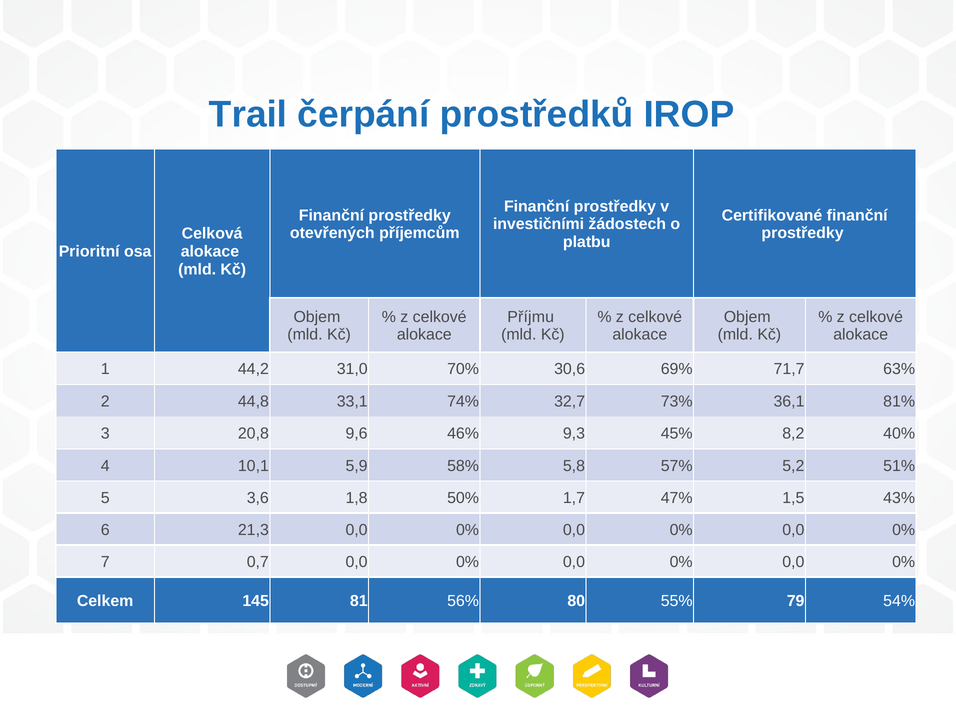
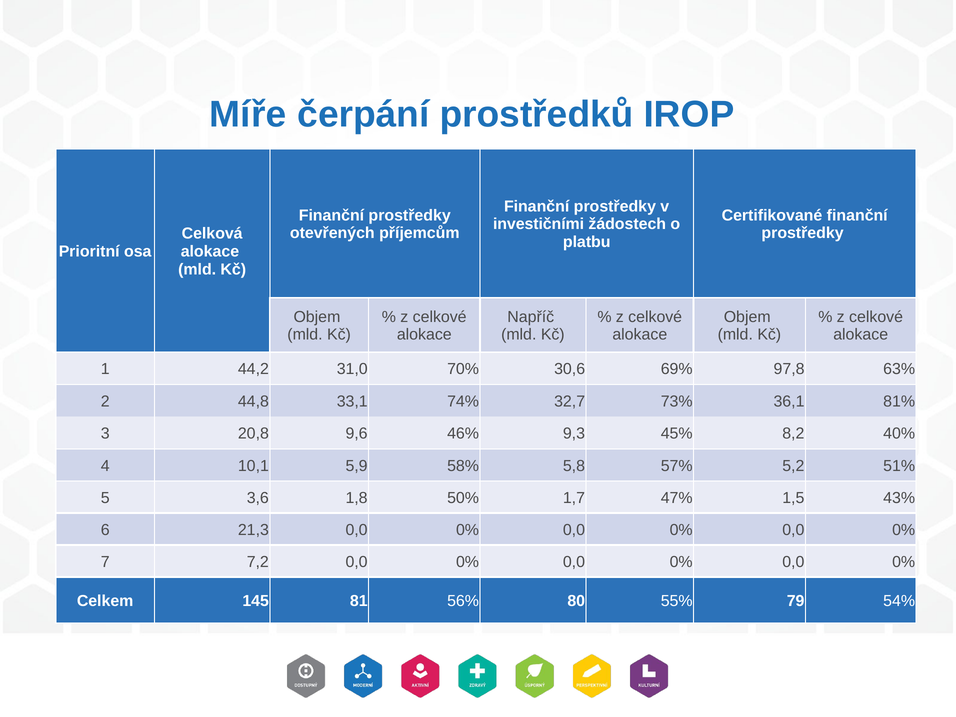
Trail: Trail -> Míře
Příjmu: Příjmu -> Napříč
71,7: 71,7 -> 97,8
0,7: 0,7 -> 7,2
